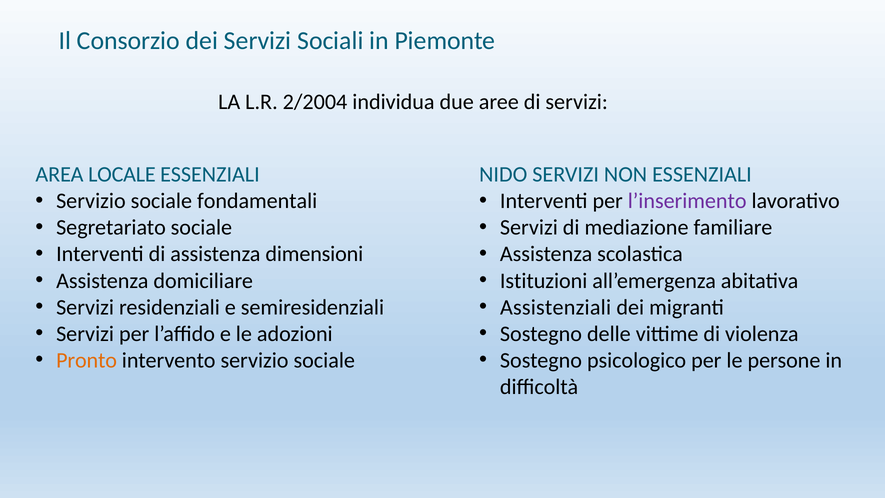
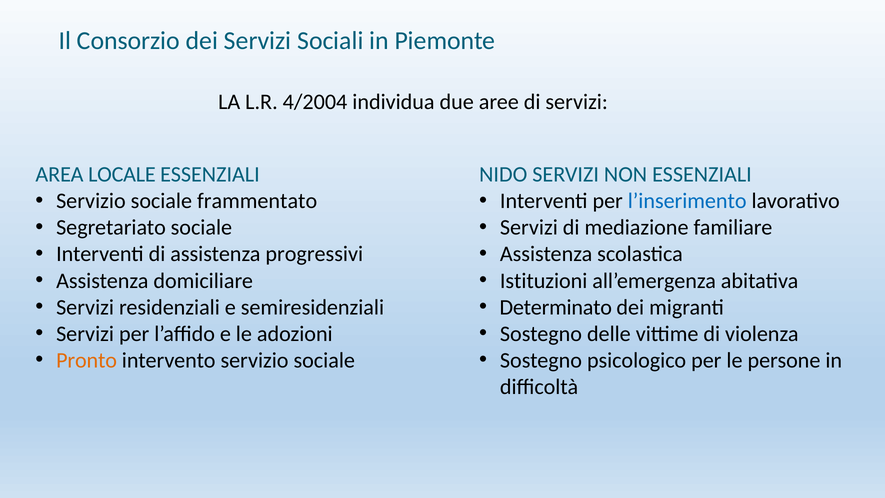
2/2004: 2/2004 -> 4/2004
fondamentali: fondamentali -> frammentato
l’inserimento colour: purple -> blue
dimensioni: dimensioni -> progressivi
Assistenziali: Assistenziali -> Determinato
